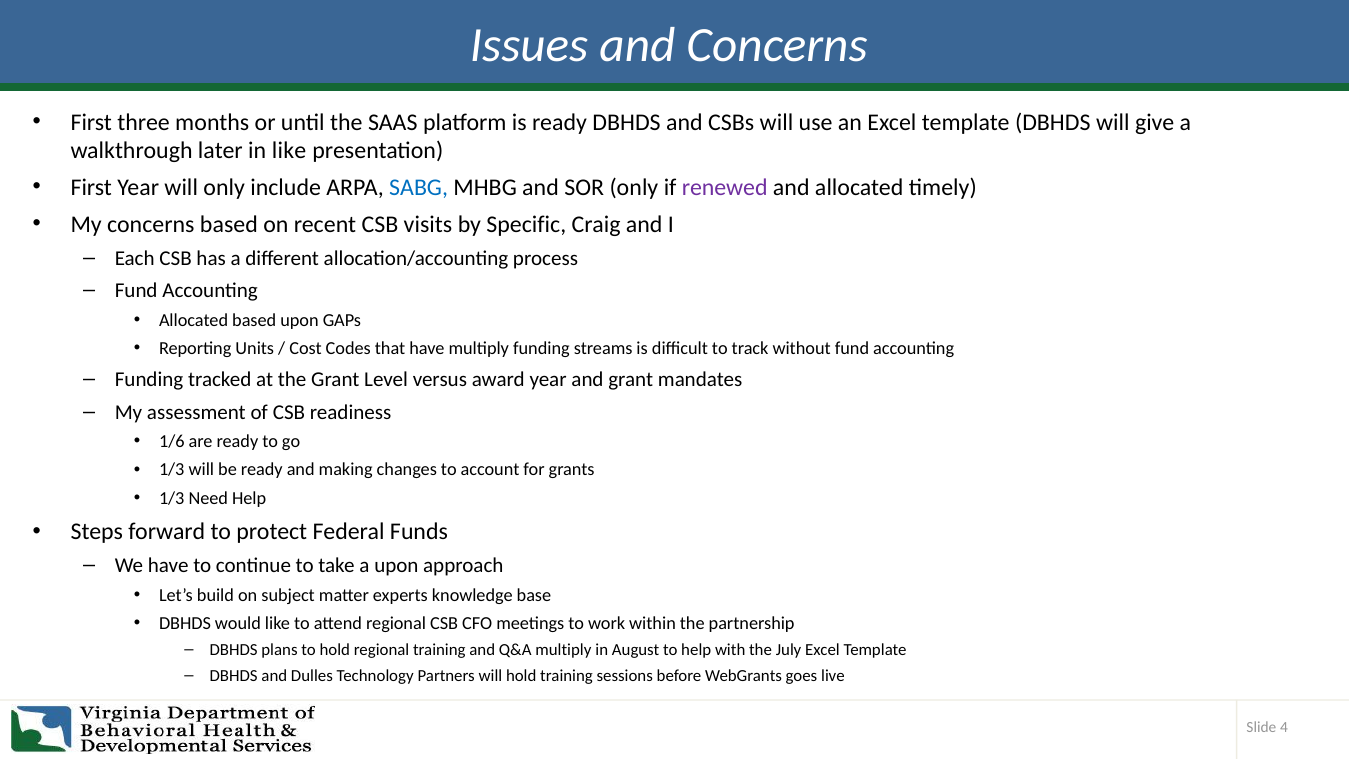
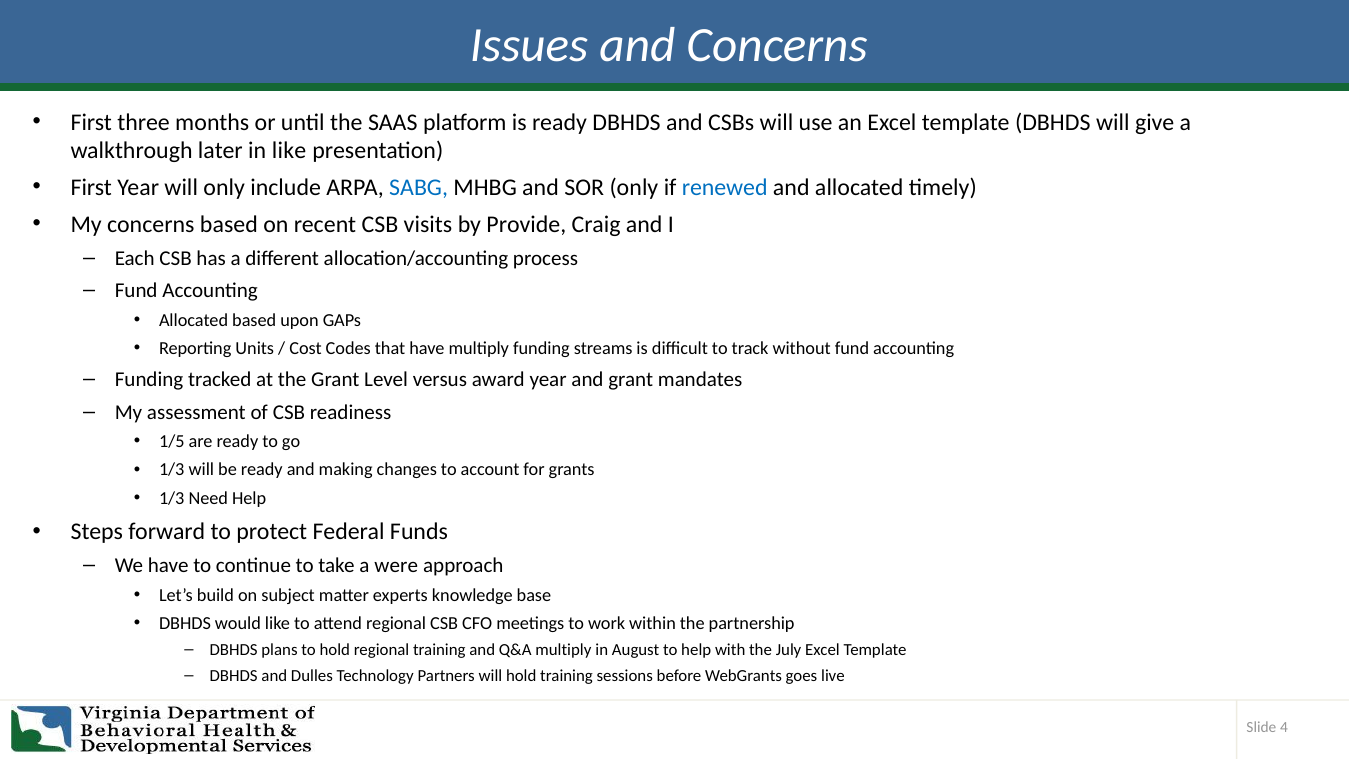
renewed colour: purple -> blue
Specific: Specific -> Provide
1/6: 1/6 -> 1/5
a upon: upon -> were
